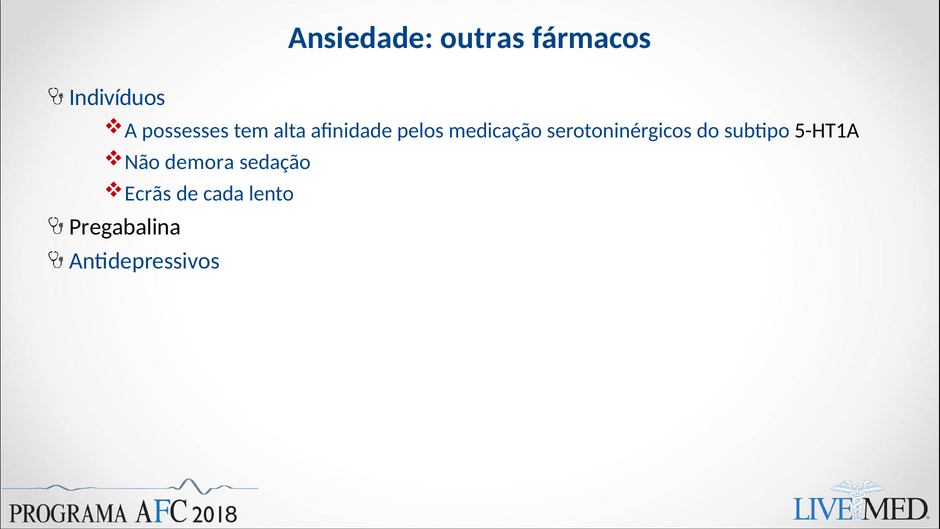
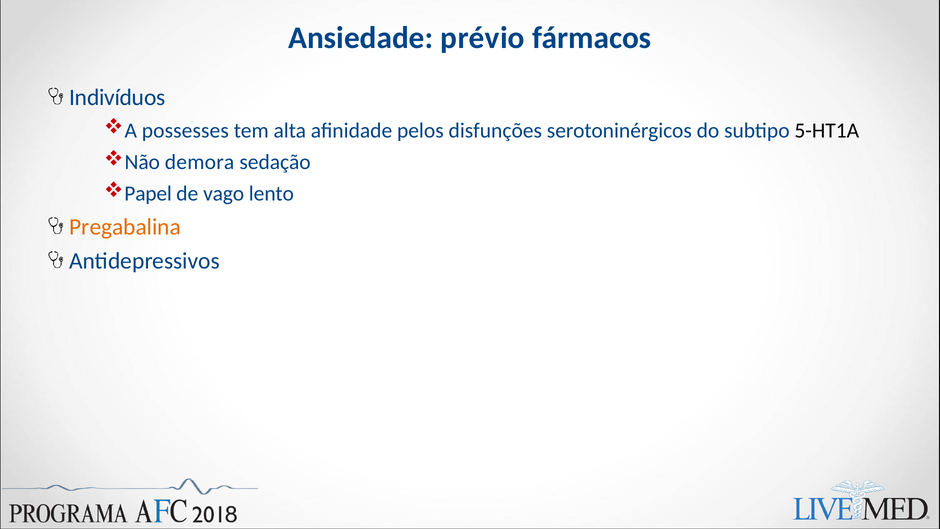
outras: outras -> prévio
medicação: medicação -> disfunções
Ecrãs: Ecrãs -> Papel
cada: cada -> vago
Pregabalina colour: black -> orange
